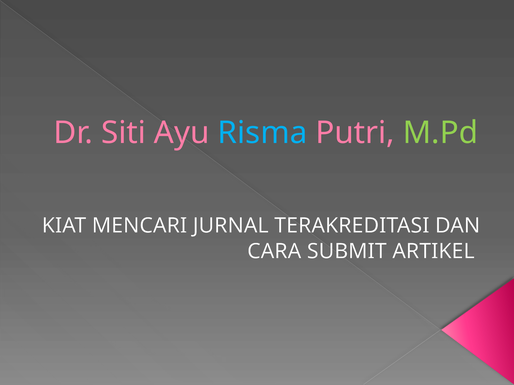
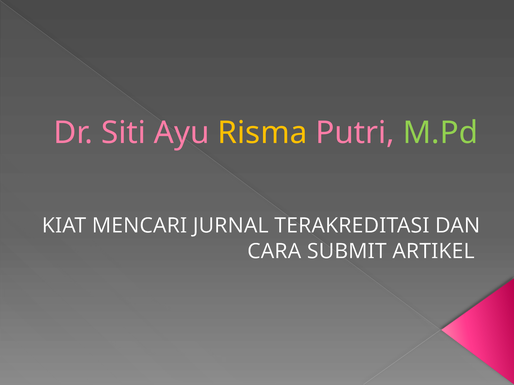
Risma colour: light blue -> yellow
